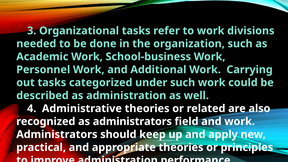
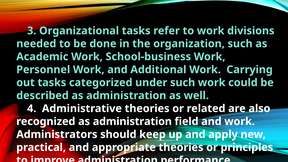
recognized as administrators: administrators -> administration
